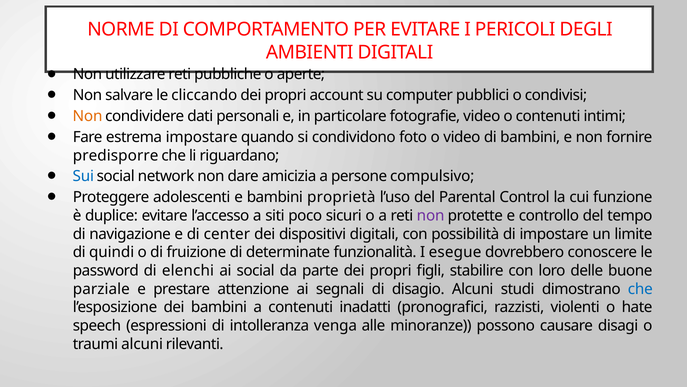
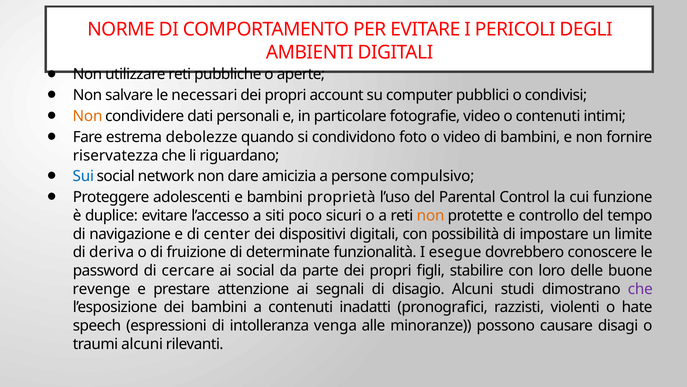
cliccando: cliccando -> necessari
estrema impostare: impostare -> debolezze
predisporre: predisporre -> riservatezza
non at (431, 215) colour: purple -> orange
quindi: quindi -> deriva
elenchi: elenchi -> cercare
parziale: parziale -> revenge
che at (640, 289) colour: blue -> purple
